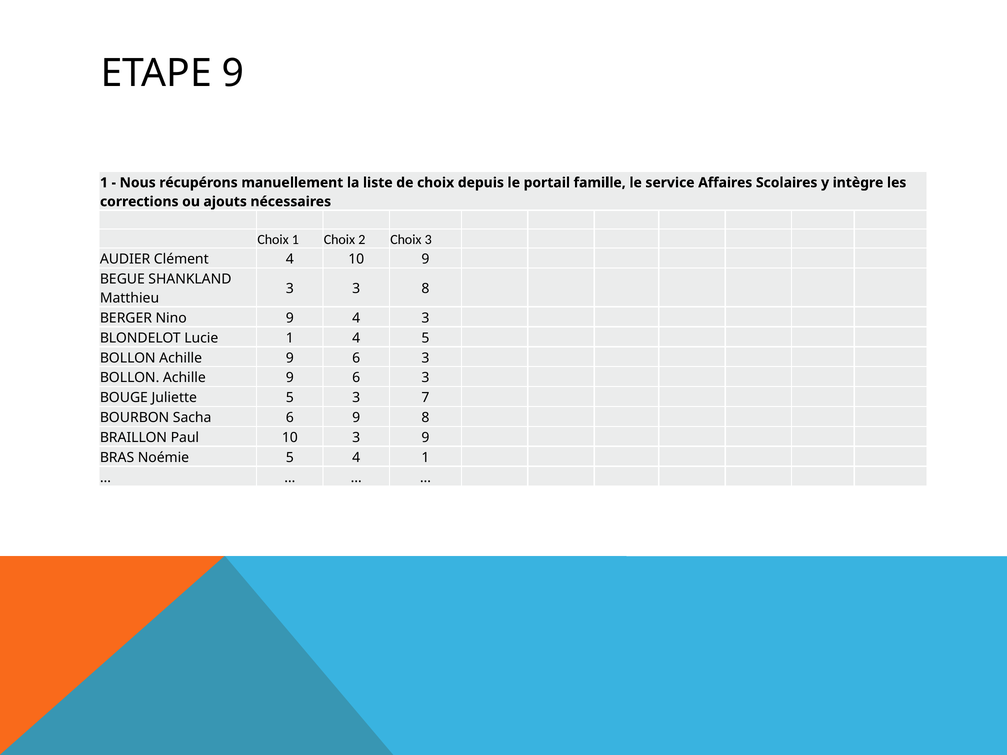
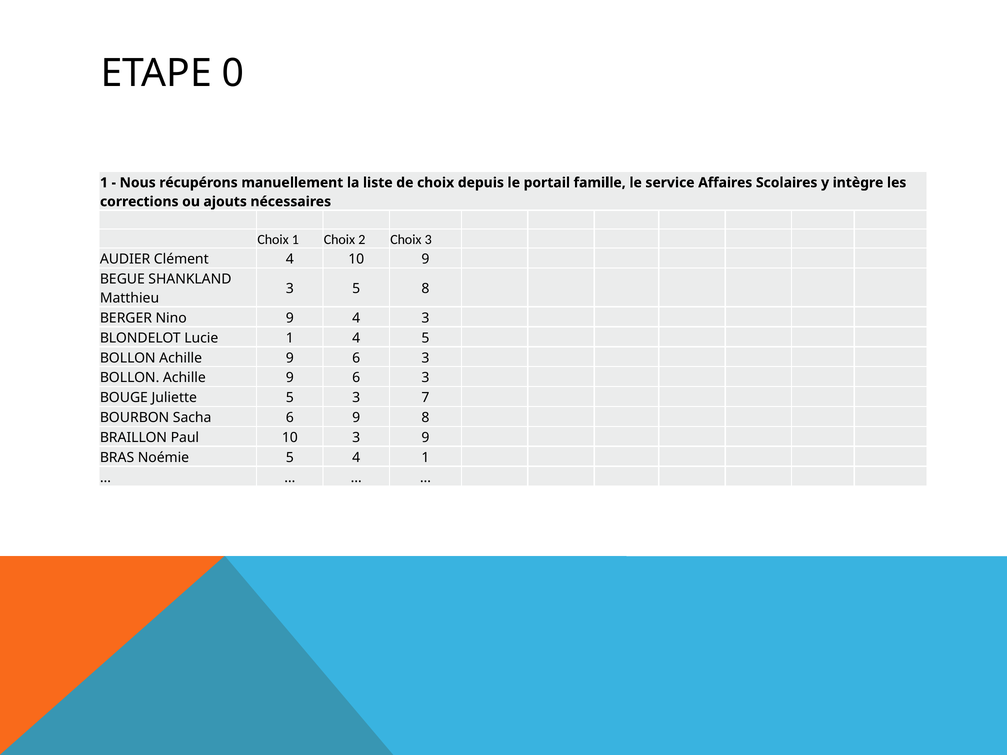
ETAPE 9: 9 -> 0
3 3: 3 -> 5
